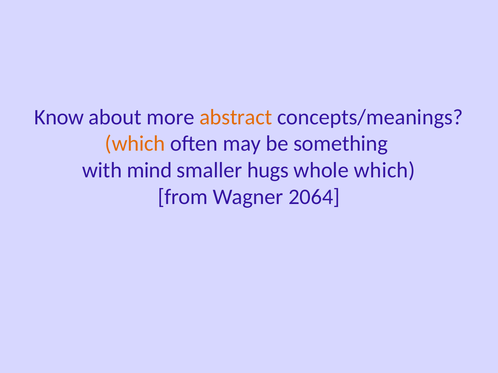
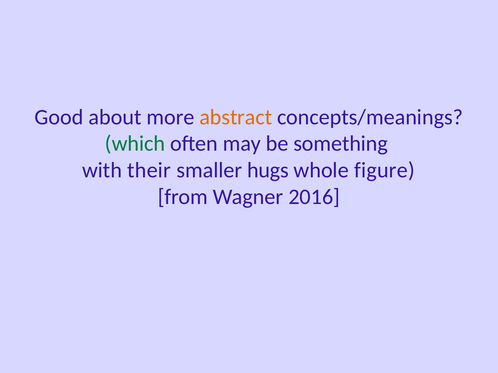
Know: Know -> Good
which at (135, 144) colour: orange -> green
mind: mind -> their
whole which: which -> figure
2064: 2064 -> 2016
